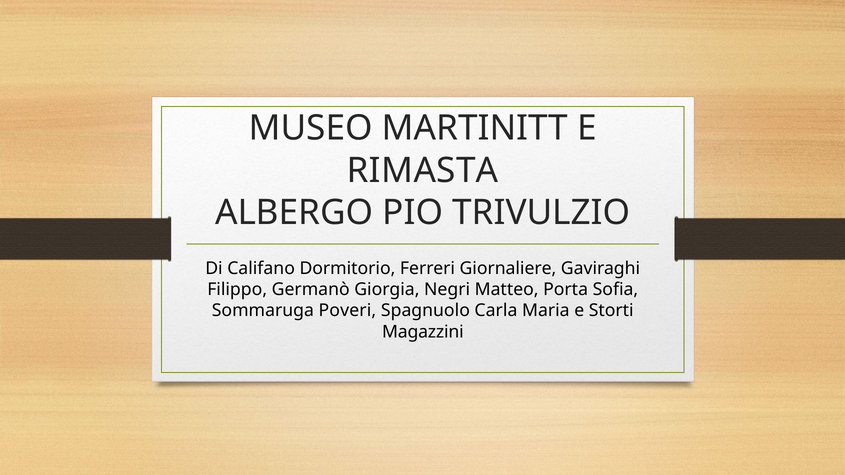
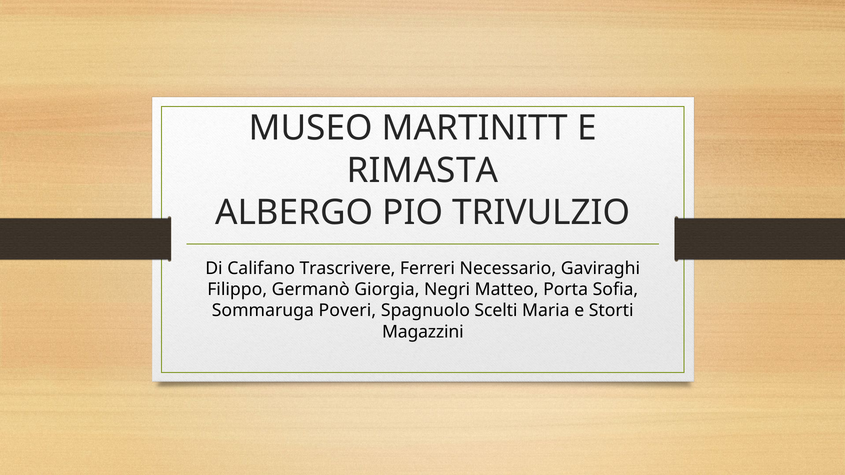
Dormitorio: Dormitorio -> Trascrivere
Giornaliere: Giornaliere -> Necessario
Carla: Carla -> Scelti
